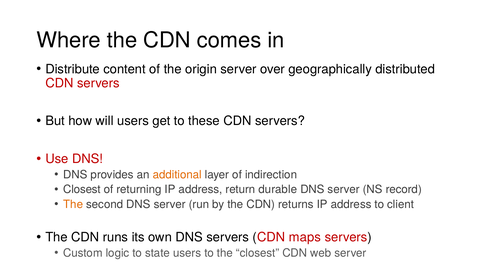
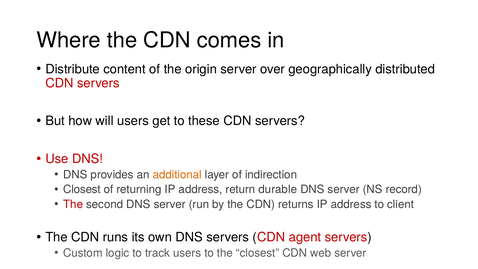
The at (73, 204) colour: orange -> red
maps: maps -> agent
state: state -> track
